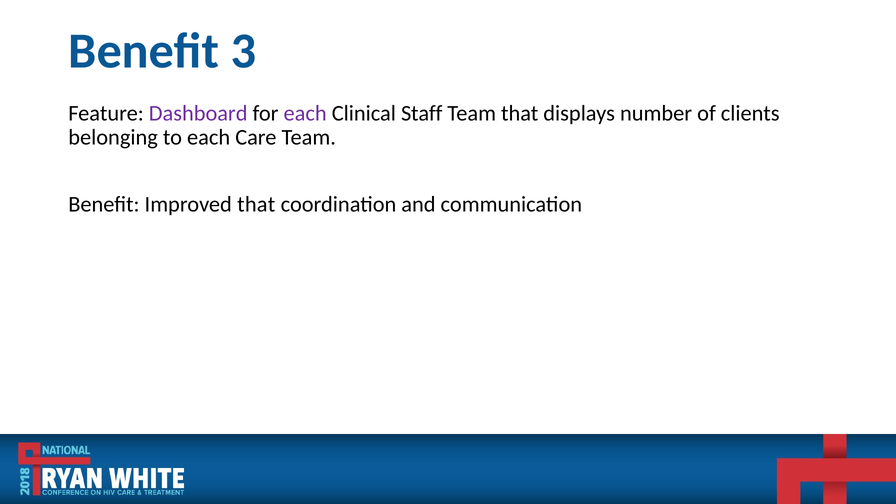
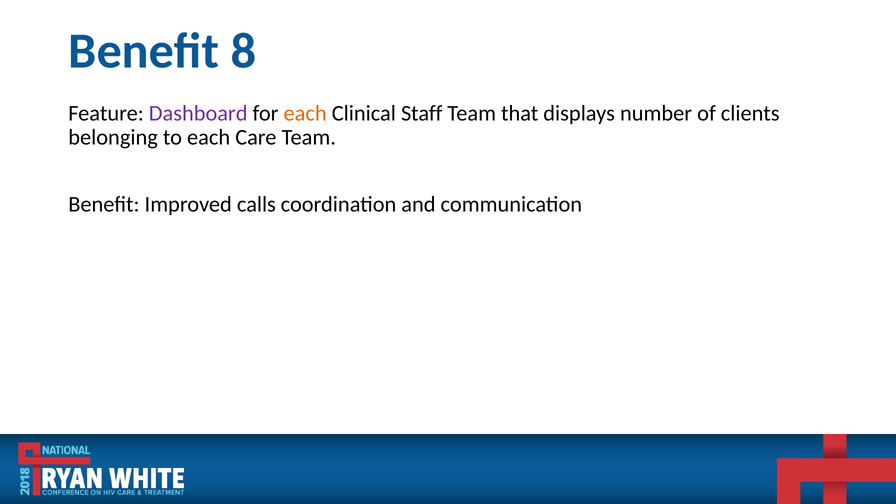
3: 3 -> 8
each at (305, 113) colour: purple -> orange
Improved that: that -> calls
